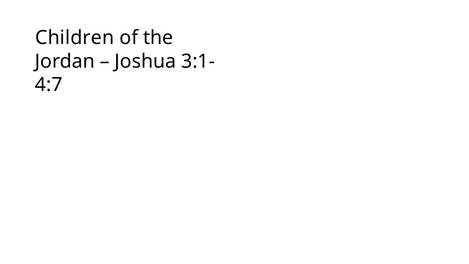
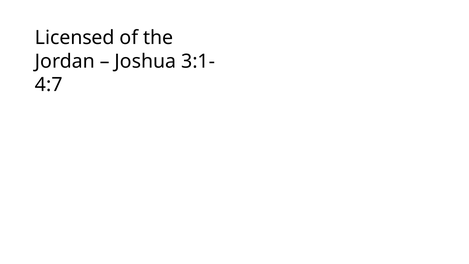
Children: Children -> Licensed
